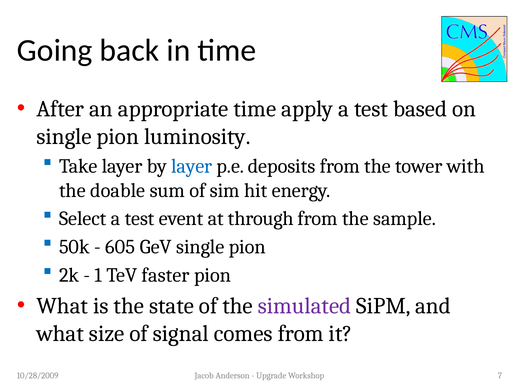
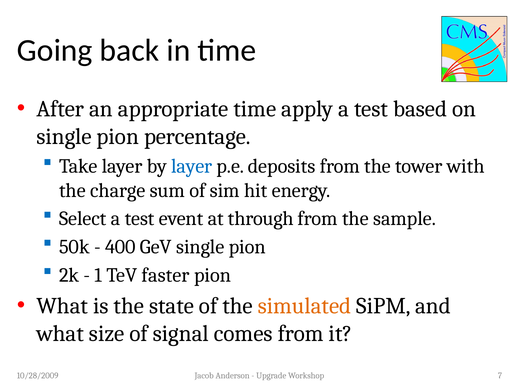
luminosity: luminosity -> percentage
doable: doable -> charge
605: 605 -> 400
simulated colour: purple -> orange
